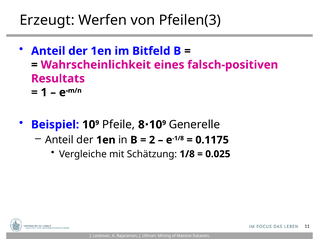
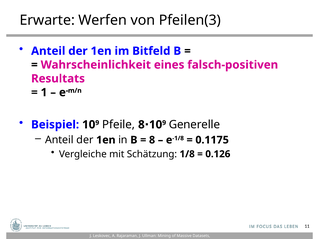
Erzeugt: Erzeugt -> Erwarte
2 at (152, 140): 2 -> 8
0.025: 0.025 -> 0.126
